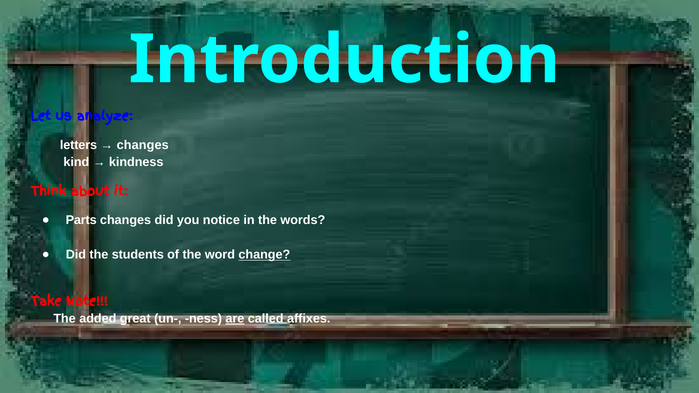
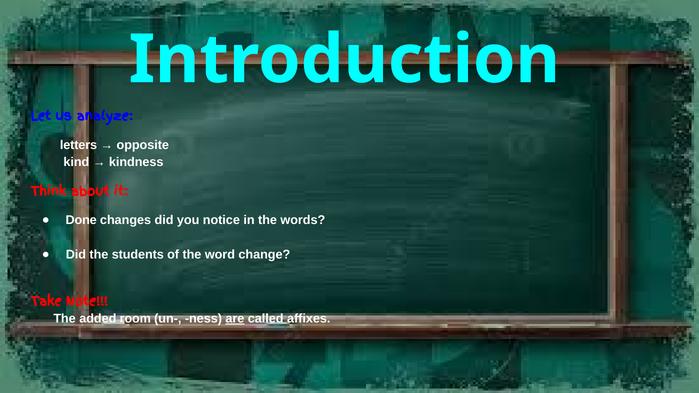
changes at (143, 145): changes -> opposite
Parts: Parts -> Done
change underline: present -> none
great: great -> room
